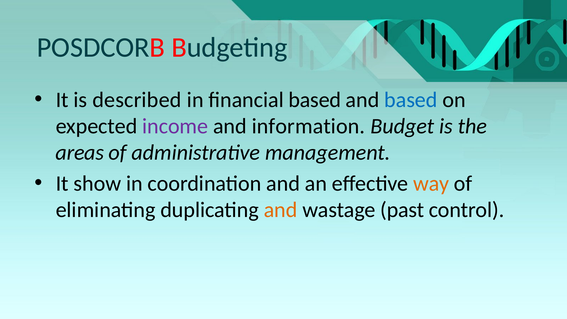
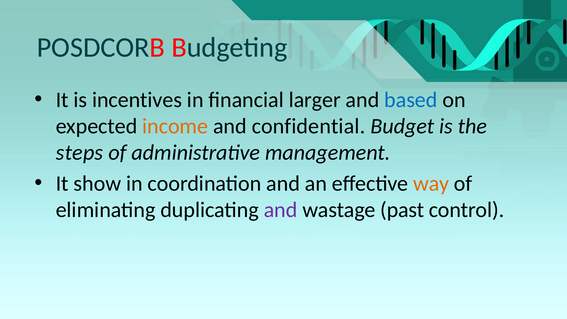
described: described -> incentives
financial based: based -> larger
income colour: purple -> orange
information: information -> confidential
areas: areas -> steps
and at (281, 210) colour: orange -> purple
